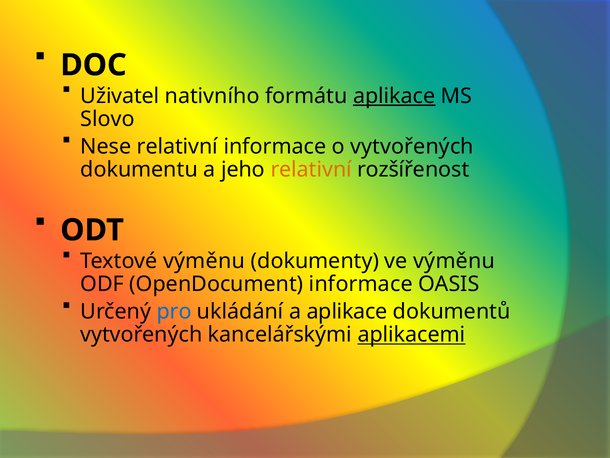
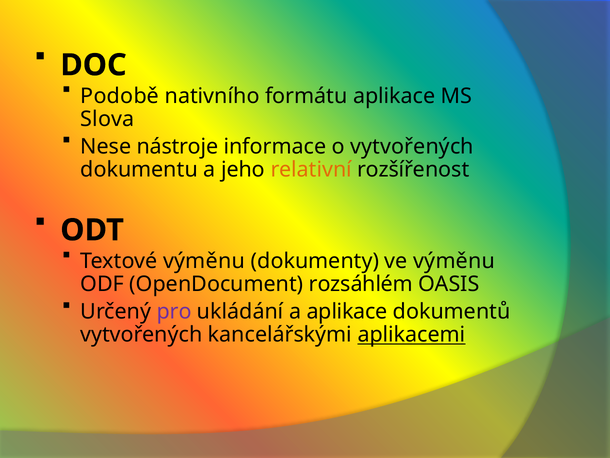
Uživatel: Uživatel -> Podobě
aplikace at (394, 96) underline: present -> none
Slovo: Slovo -> Slova
Nese relativní: relativní -> nástroje
OpenDocument informace: informace -> rozsáhlém
pro colour: blue -> purple
